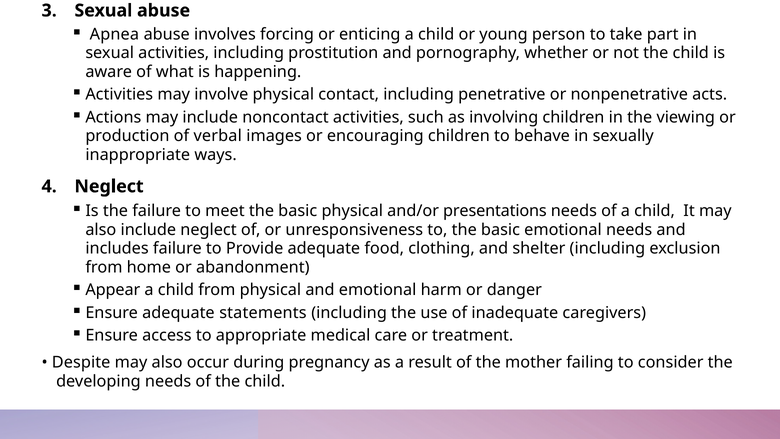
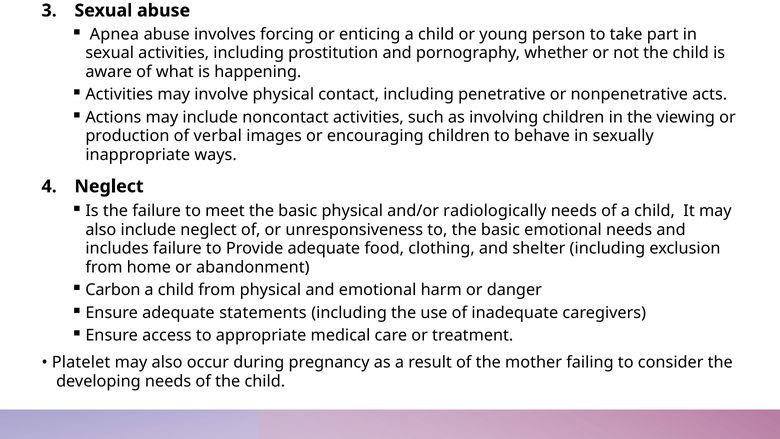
presentations: presentations -> radiologically
Appear: Appear -> Carbon
Despite: Despite -> Platelet
